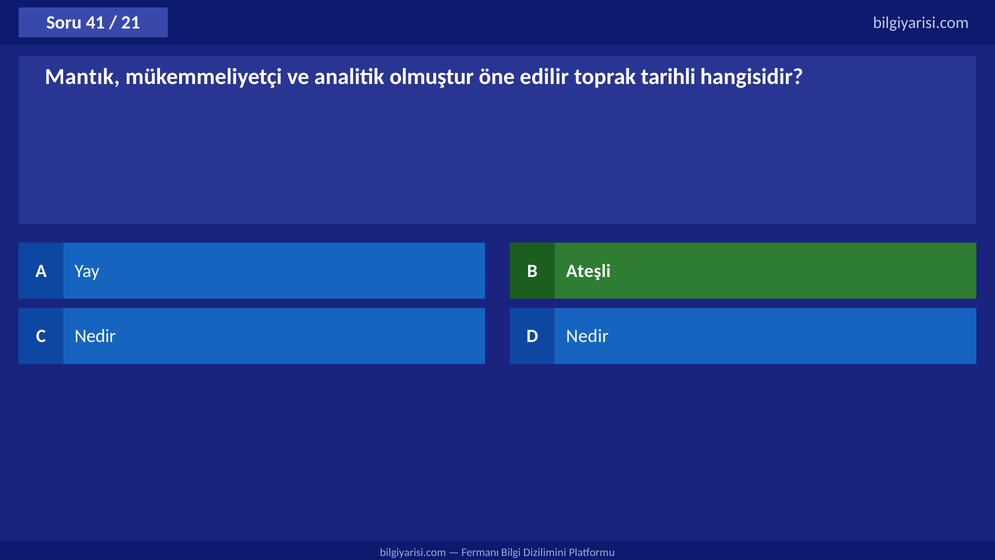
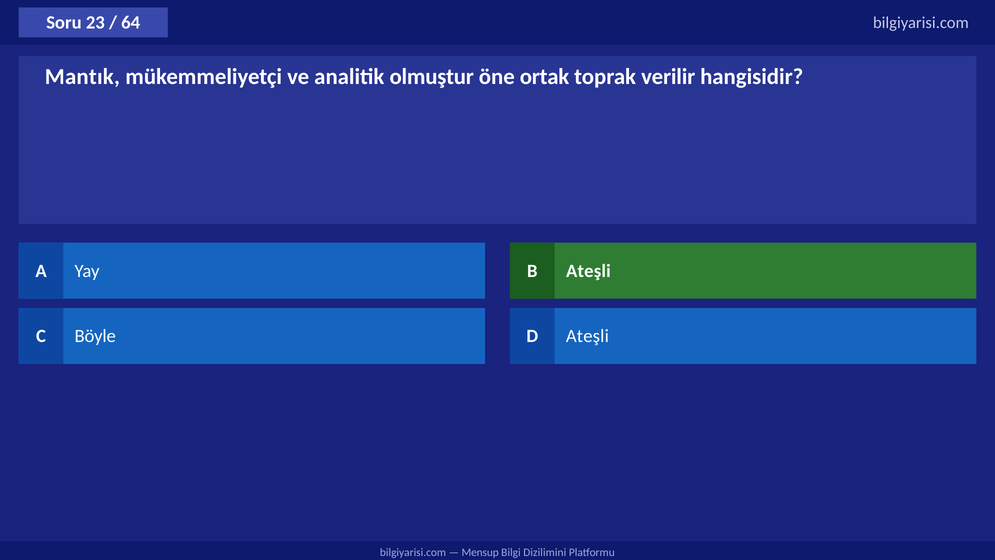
41: 41 -> 23
21: 21 -> 64
edilir: edilir -> ortak
tarihli: tarihli -> verilir
C Nedir: Nedir -> Böyle
D Nedir: Nedir -> Ateşli
Fermanı: Fermanı -> Mensup
